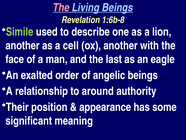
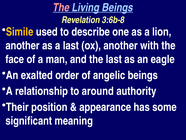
1:6b-8: 1:6b-8 -> 3:6b-8
Simile colour: light green -> yellow
a cell: cell -> last
